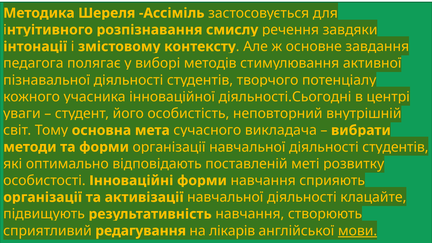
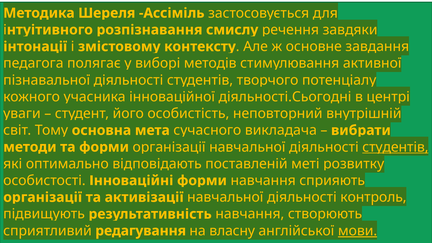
студентів at (395, 147) underline: none -> present
клацайте: клацайте -> контроль
лікарів: лікарів -> власну
